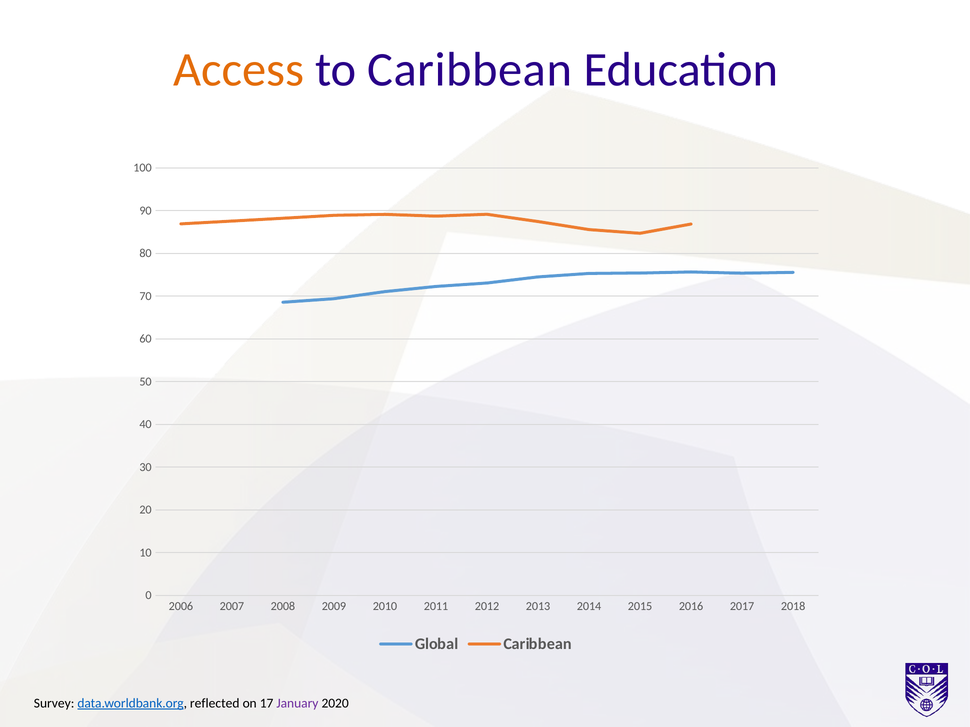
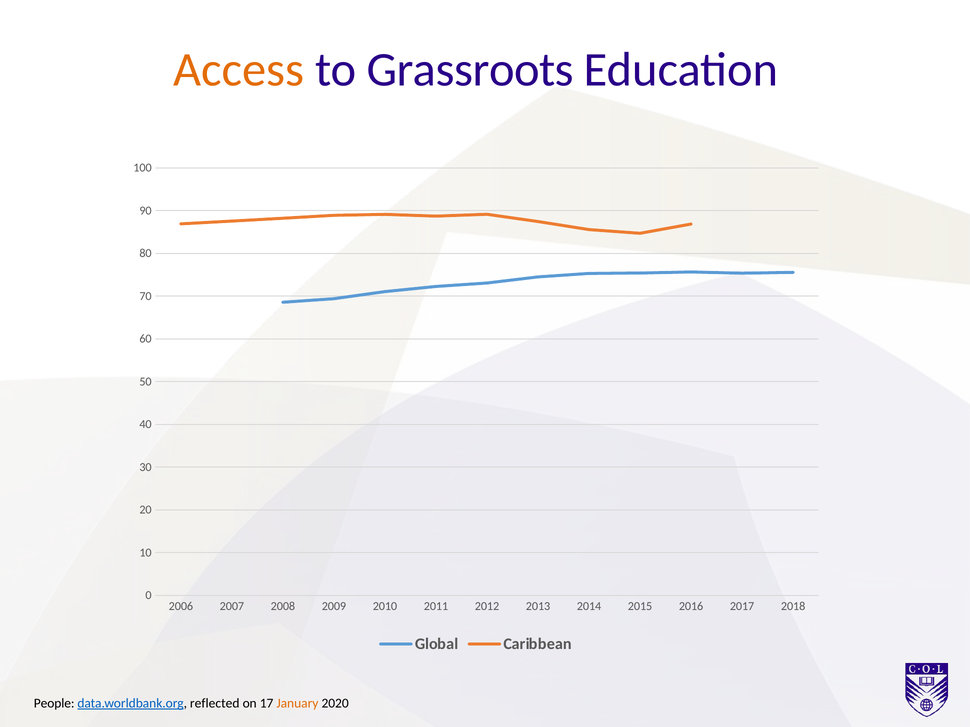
to Caribbean: Caribbean -> Grassroots
Survey: Survey -> People
January colour: purple -> orange
